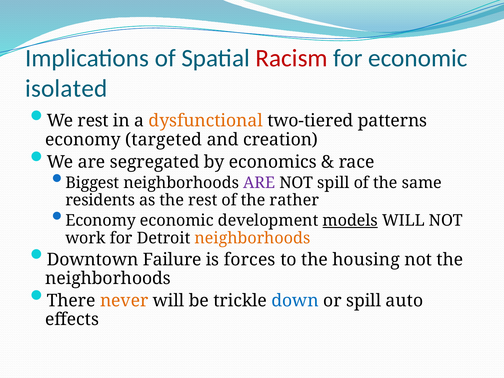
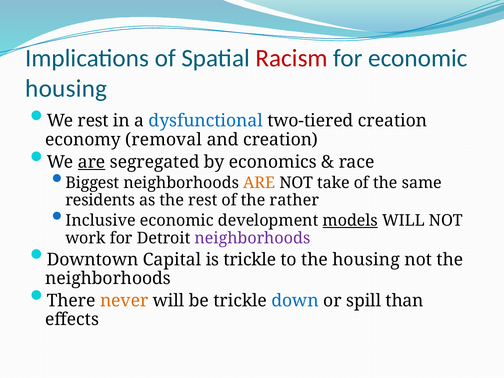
isolated at (66, 88): isolated -> housing
dysfunctional colour: orange -> blue
two-tiered patterns: patterns -> creation
targeted: targeted -> removal
are at (92, 162) underline: none -> present
ARE at (259, 183) colour: purple -> orange
NOT spill: spill -> take
Economy at (101, 221): Economy -> Inclusive
neighborhoods at (252, 238) colour: orange -> purple
Failure: Failure -> Capital
is forces: forces -> trickle
auto: auto -> than
